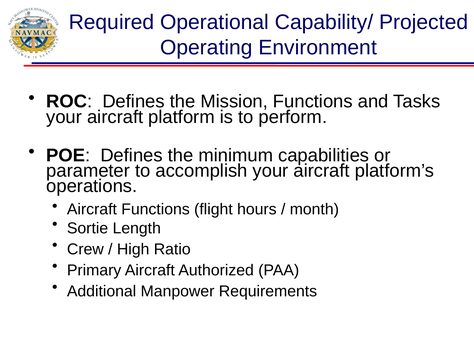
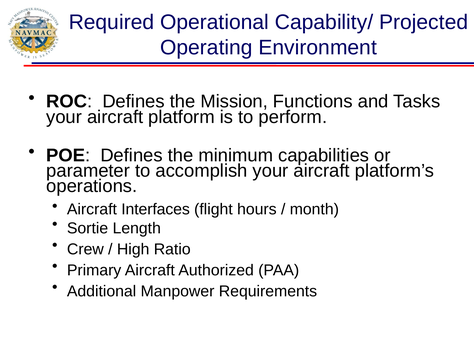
Aircraft Functions: Functions -> Interfaces
